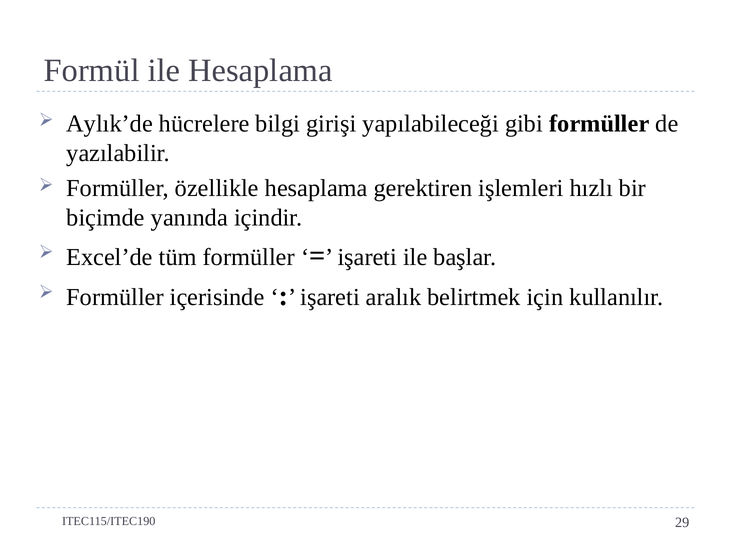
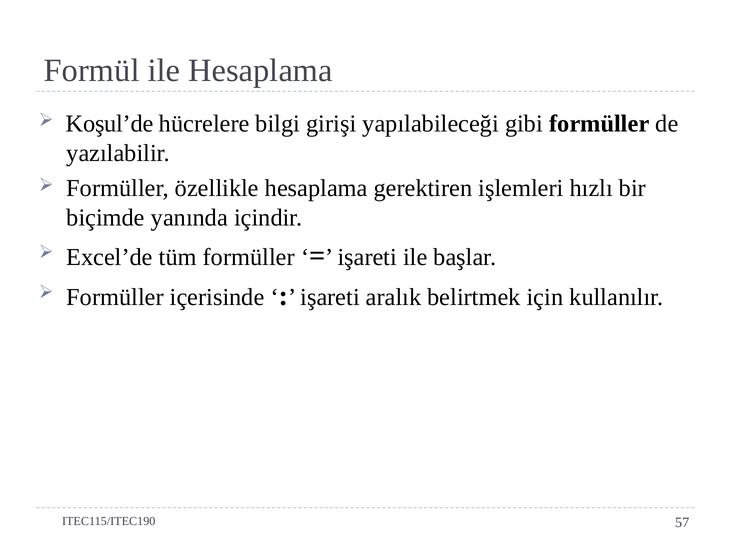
Aylık’de: Aylık’de -> Koşul’de
29: 29 -> 57
